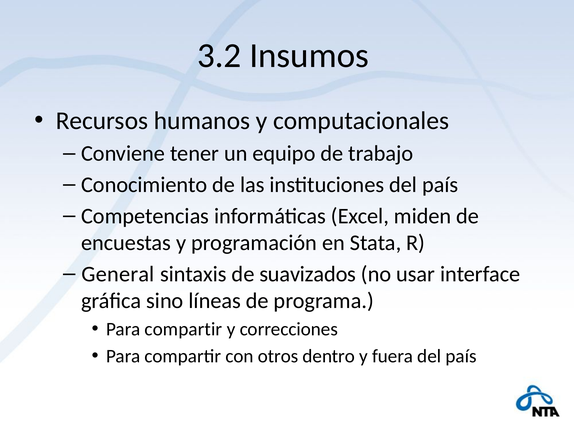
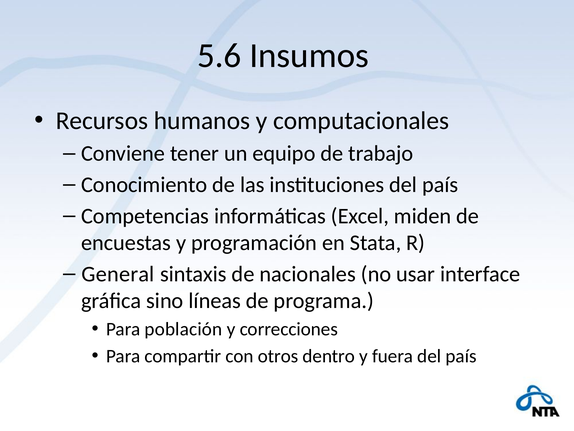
3.2: 3.2 -> 5.6
suavizados: suavizados -> nacionales
compartir at (183, 329): compartir -> población
